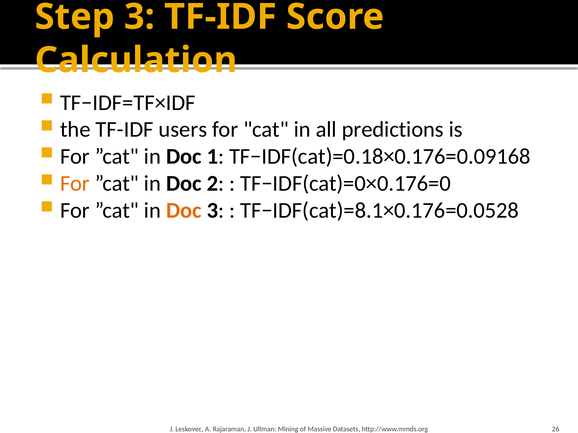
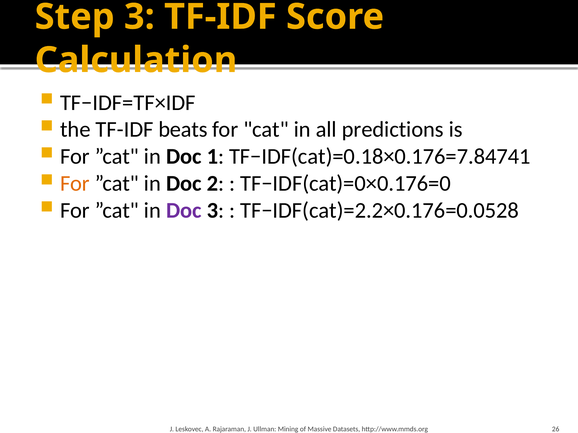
users: users -> beats
TF−IDF(cat)=0.18×0.176=0.09168: TF−IDF(cat)=0.18×0.176=0.09168 -> TF−IDF(cat)=0.18×0.176=7.84741
Doc at (184, 211) colour: orange -> purple
TF−IDF(cat)=8.1×0.176=0.0528: TF−IDF(cat)=8.1×0.176=0.0528 -> TF−IDF(cat)=2.2×0.176=0.0528
